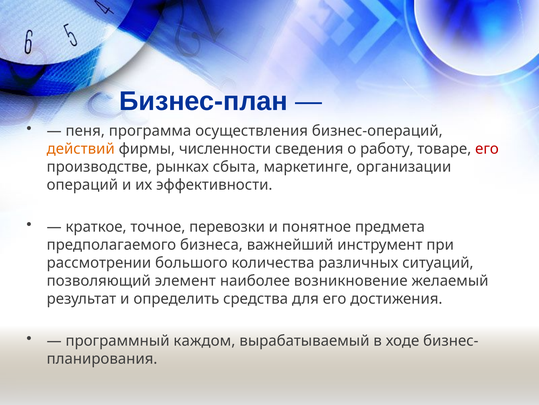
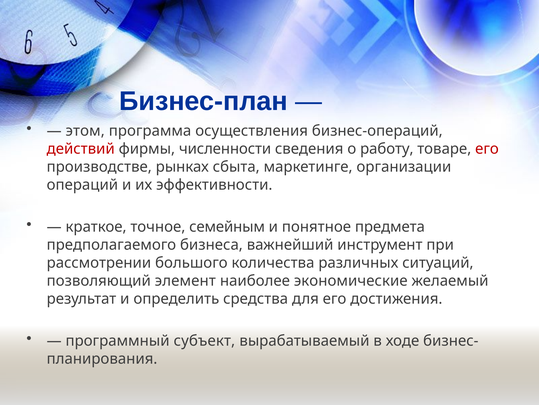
пеня: пеня -> этом
действий colour: orange -> red
перевозки: перевозки -> семейным
возникновение: возникновение -> экономические
каждом: каждом -> субъект
